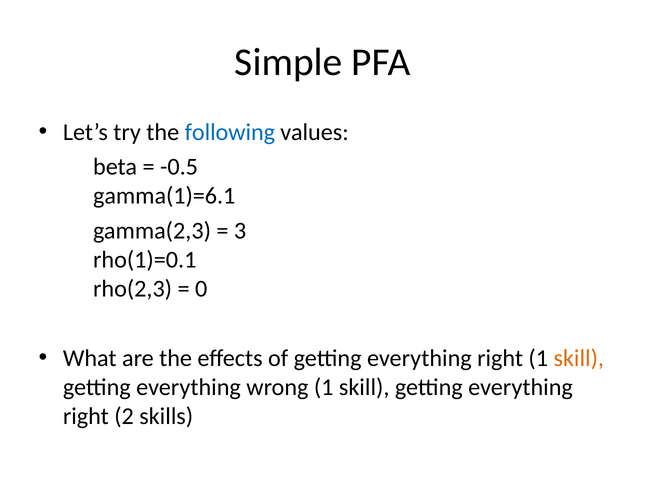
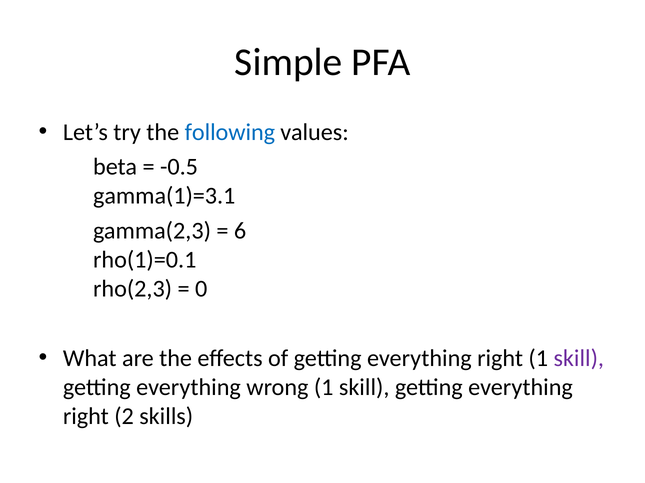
gamma(1)=6.1: gamma(1)=6.1 -> gamma(1)=3.1
3: 3 -> 6
skill at (579, 359) colour: orange -> purple
